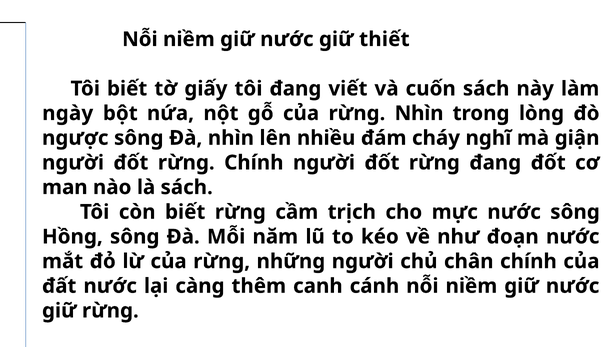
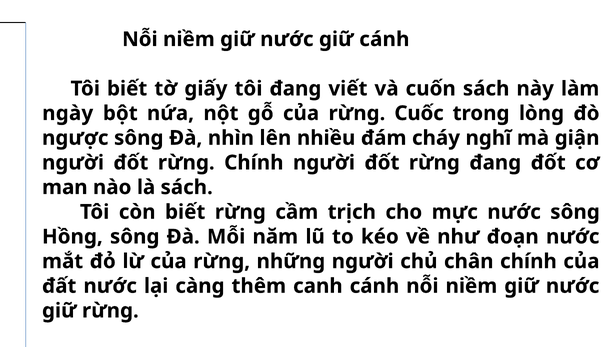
giữ thiết: thiết -> cánh
rừng Nhìn: Nhìn -> Cuốc
